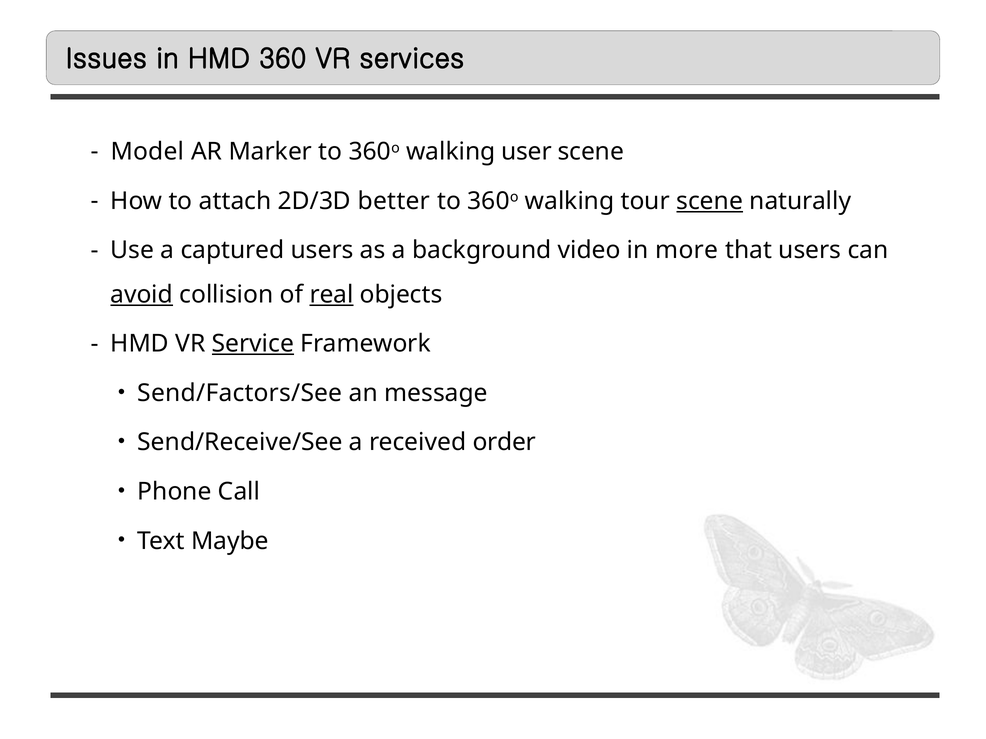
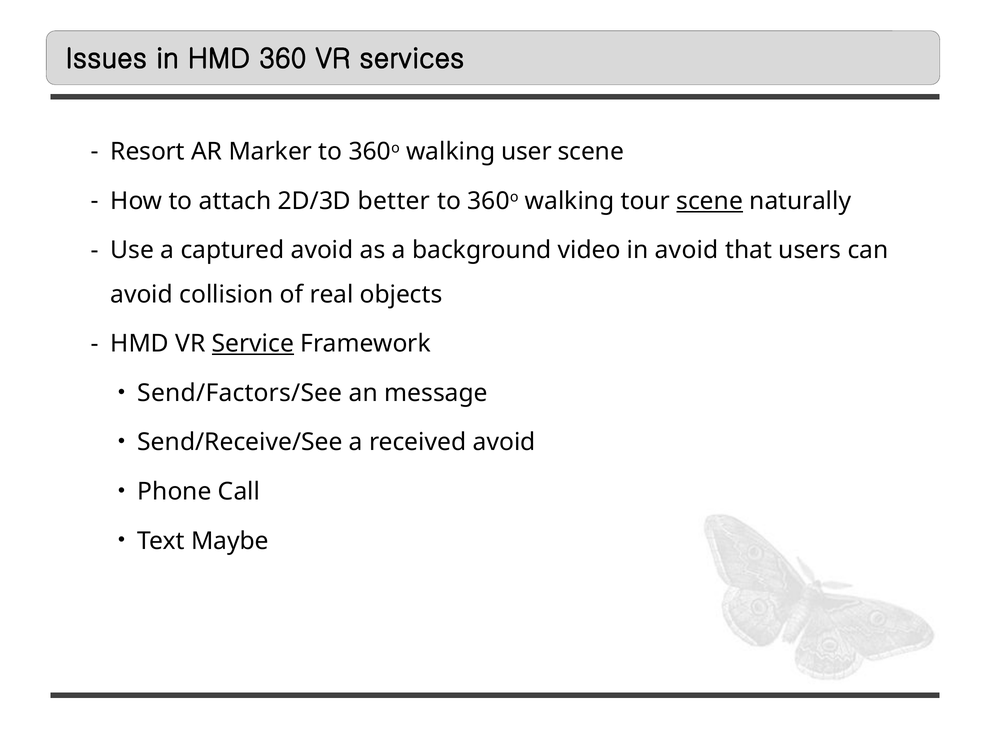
Model: Model -> Resort
captured users: users -> avoid
in more: more -> avoid
avoid at (142, 295) underline: present -> none
real underline: present -> none
received order: order -> avoid
